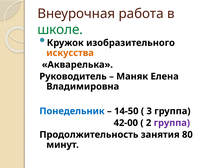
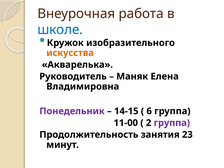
школе colour: green -> blue
Понедельник colour: blue -> purple
14-50: 14-50 -> 14-15
3: 3 -> 6
42-00: 42-00 -> 11-00
80: 80 -> 23
